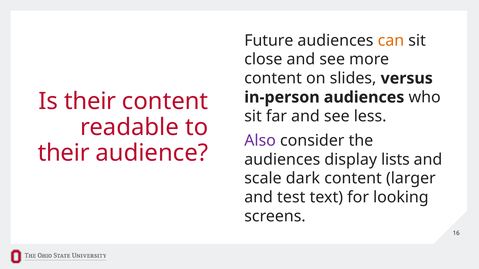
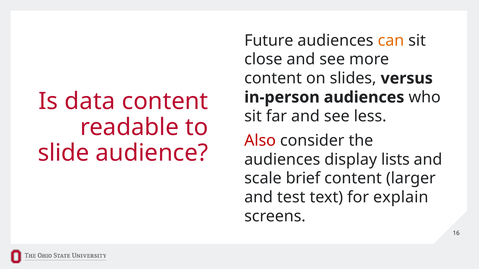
Is their: their -> data
Also colour: purple -> red
their at (64, 153): their -> slide
dark: dark -> brief
looking: looking -> explain
